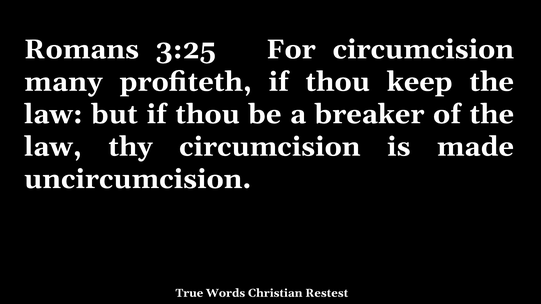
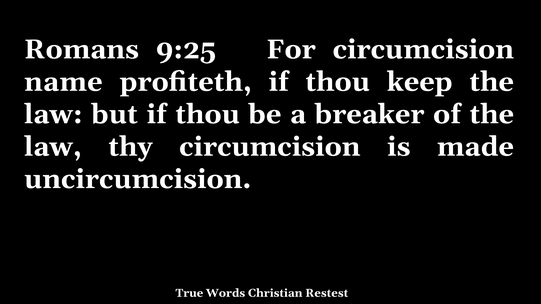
3:25: 3:25 -> 9:25
many: many -> name
